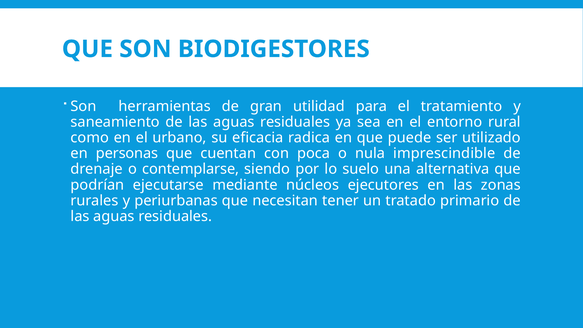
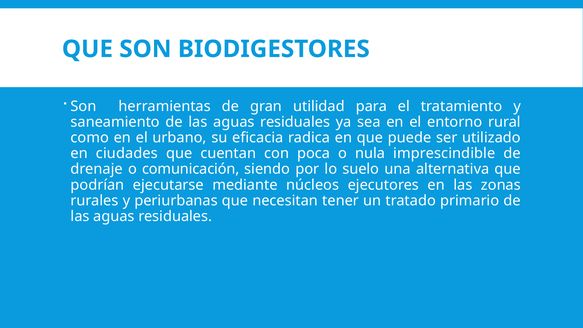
personas: personas -> ciudades
contemplarse: contemplarse -> comunicación
